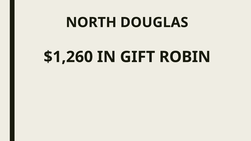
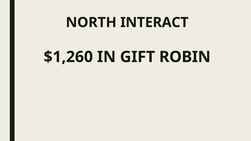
DOUGLAS: DOUGLAS -> INTERACT
